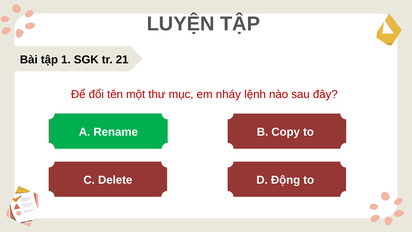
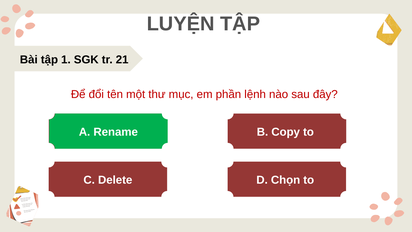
nháy: nháy -> phần
Động: Động -> Chọn
